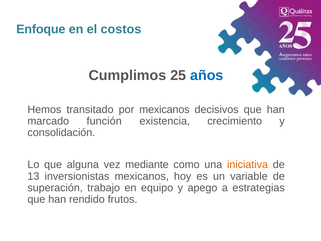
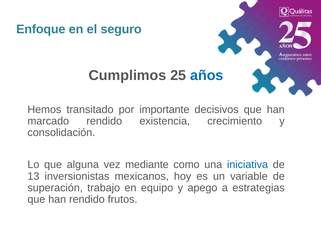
costos: costos -> seguro
por mexicanos: mexicanos -> importante
marcado función: función -> rendido
iniciativa colour: orange -> blue
